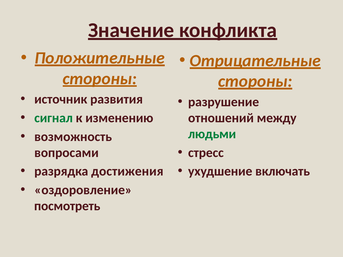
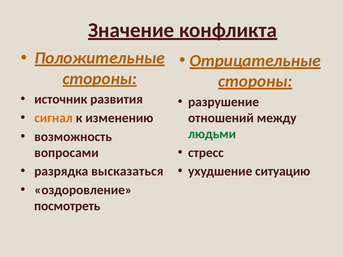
сигнал colour: green -> orange
достижения: достижения -> высказаться
включать: включать -> ситуацию
